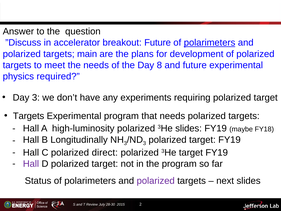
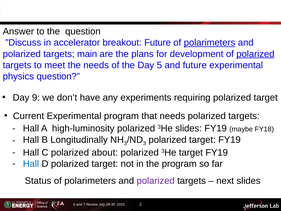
polarized at (255, 54) underline: none -> present
8: 8 -> 5
physics required: required -> question
Day 3: 3 -> 9
Targets at (29, 116): Targets -> Current
direct: direct -> about
Hall at (31, 164) colour: purple -> blue
